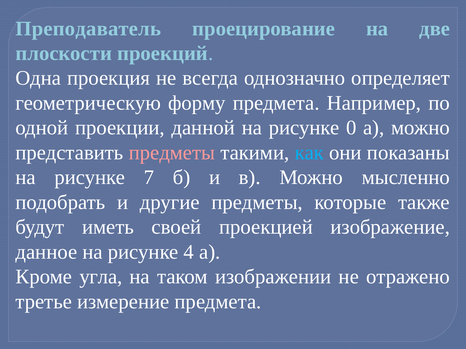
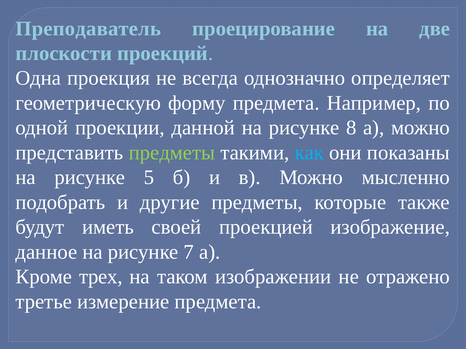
0: 0 -> 8
предметы at (172, 153) colour: pink -> light green
7: 7 -> 5
4: 4 -> 7
угла: угла -> трех
